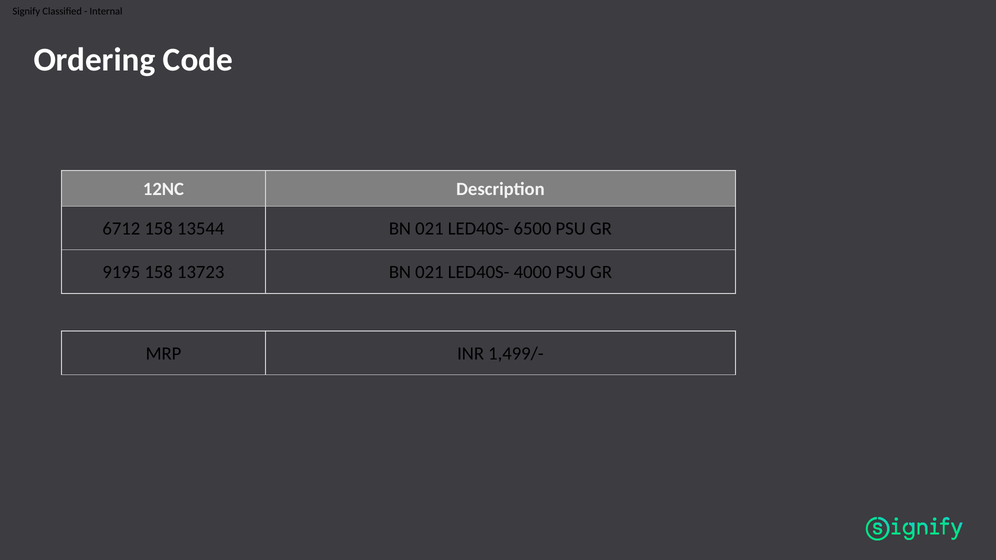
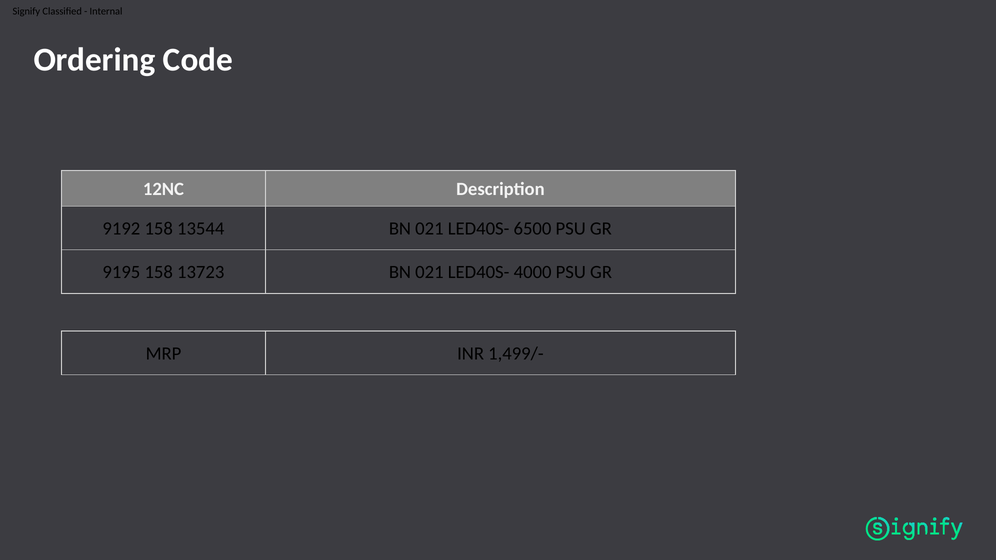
6712: 6712 -> 9192
